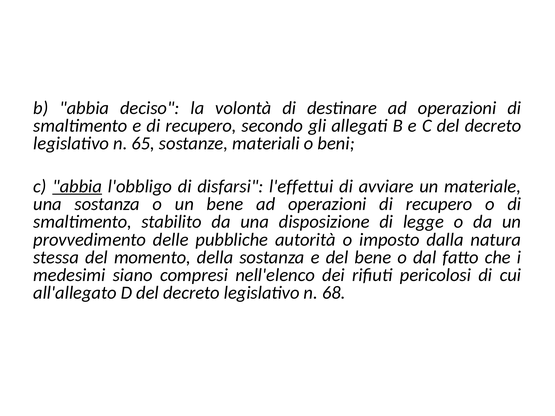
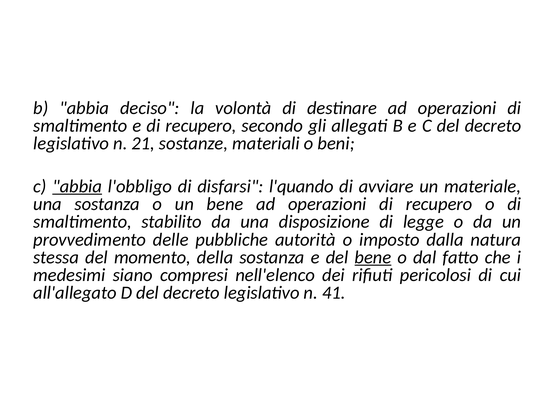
65: 65 -> 21
l'effettui: l'effettui -> l'quando
bene at (373, 257) underline: none -> present
68: 68 -> 41
